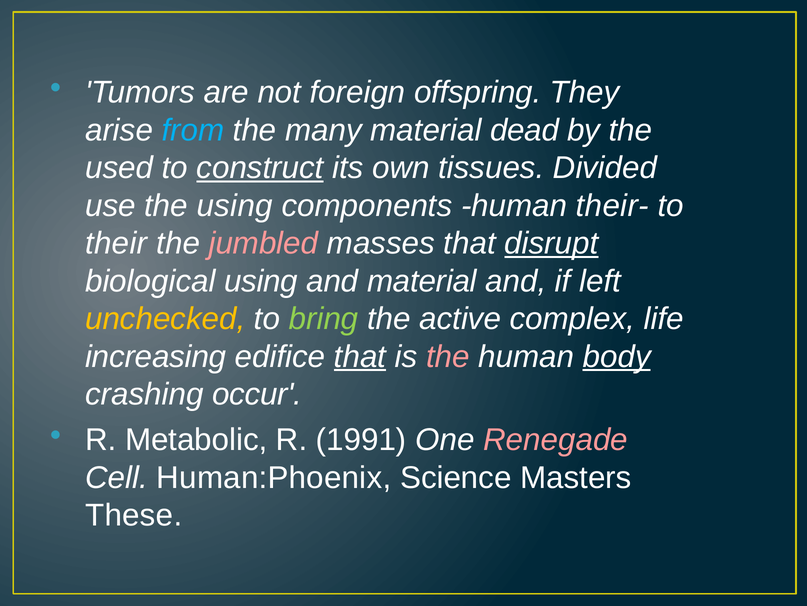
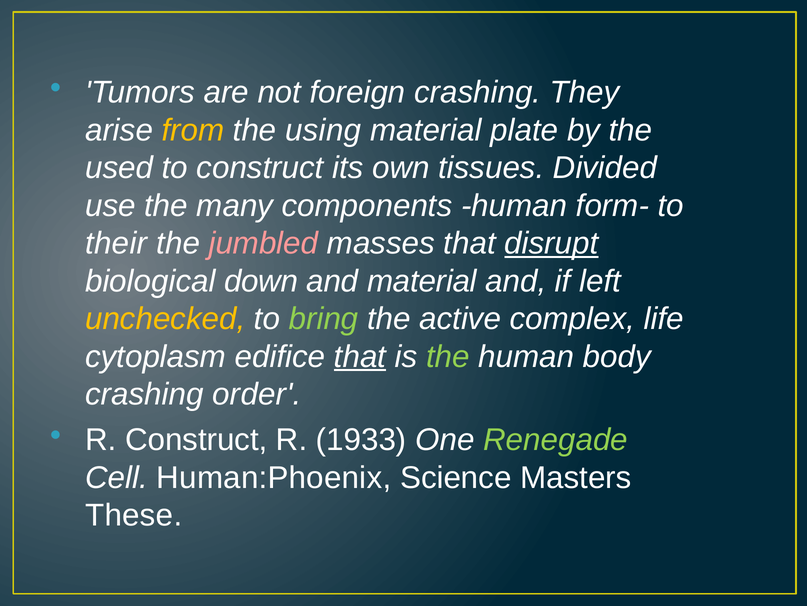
foreign offspring: offspring -> crashing
from colour: light blue -> yellow
many: many -> using
dead: dead -> plate
construct at (260, 168) underline: present -> none
the using: using -> many
their-: their- -> form-
biological using: using -> down
increasing: increasing -> cytoplasm
the at (448, 356) colour: pink -> light green
body underline: present -> none
occur: occur -> order
R Metabolic: Metabolic -> Construct
1991: 1991 -> 1933
Renegade colour: pink -> light green
